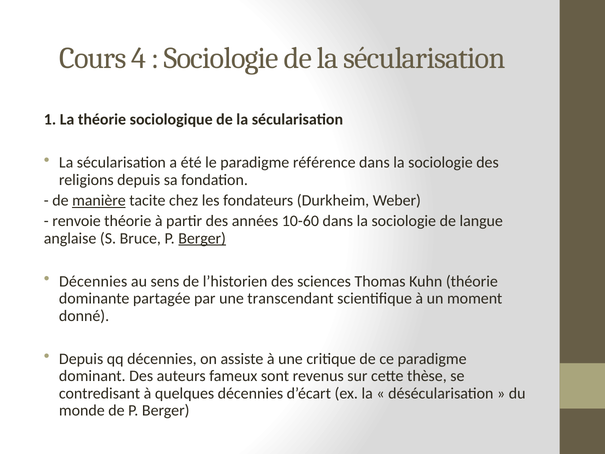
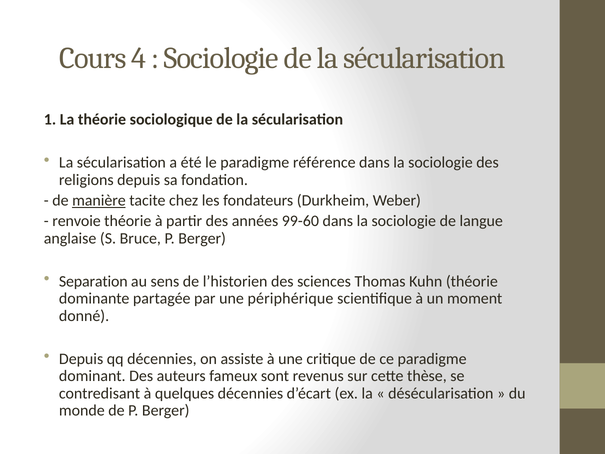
10-60: 10-60 -> 99-60
Berger at (202, 238) underline: present -> none
Décennies at (93, 281): Décennies -> Separation
transcendant: transcendant -> périphérique
